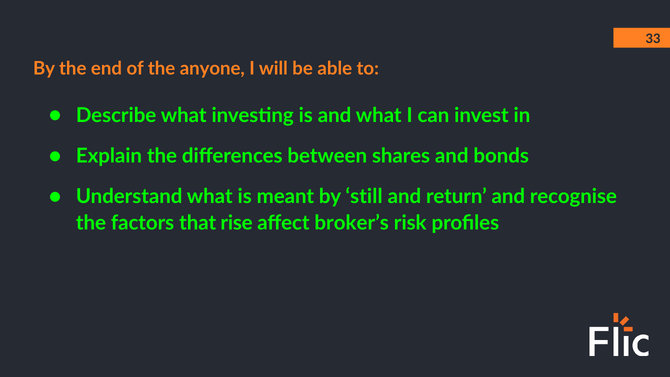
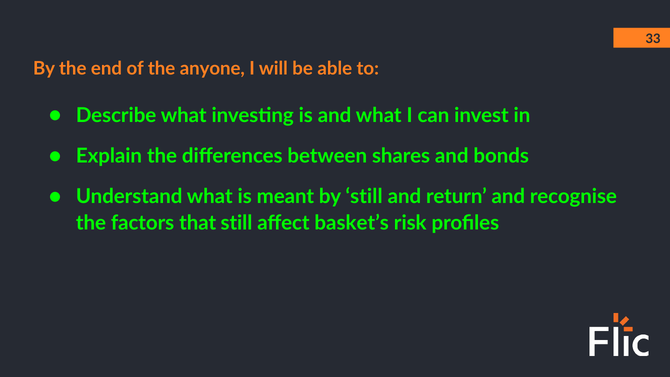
that rise: rise -> still
broker’s: broker’s -> basket’s
